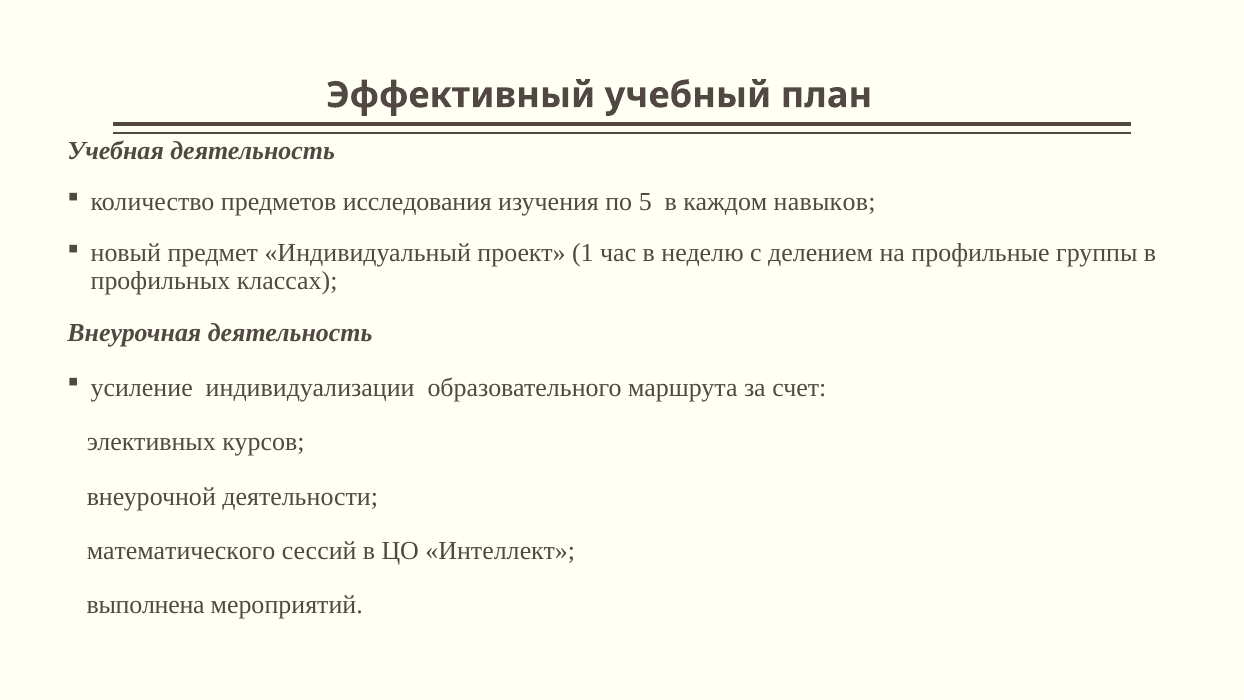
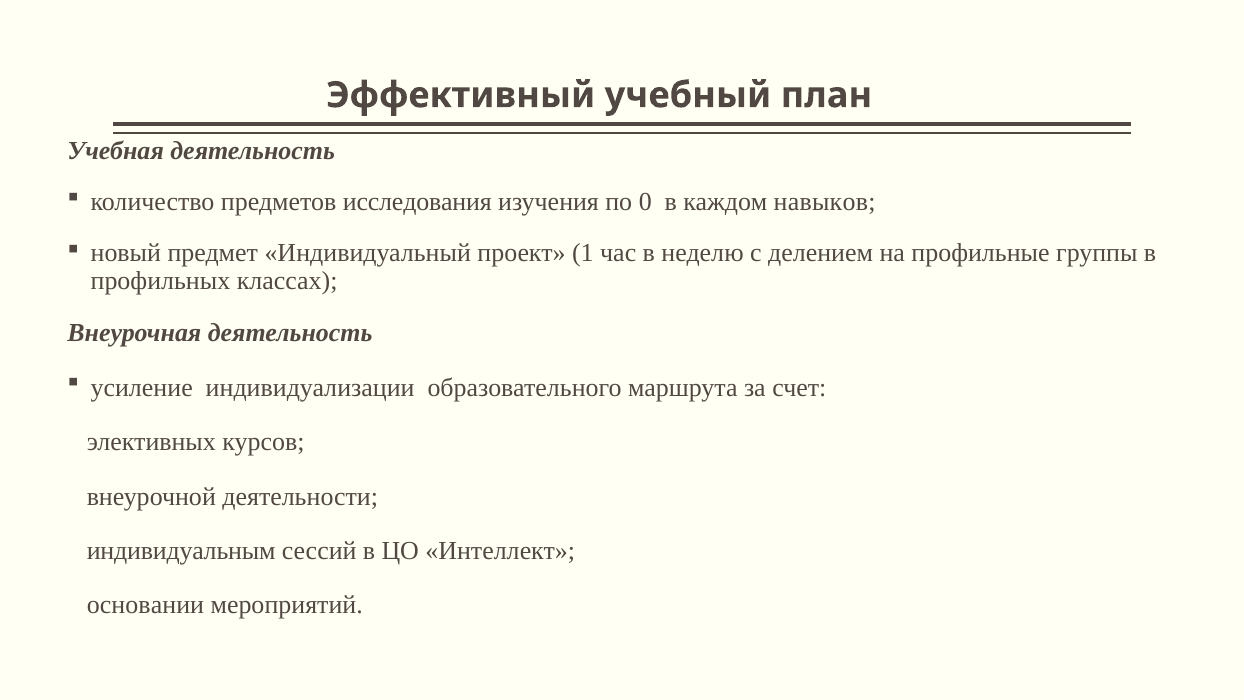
5: 5 -> 0
математического: математического -> индивидуальным
выполнена: выполнена -> основании
